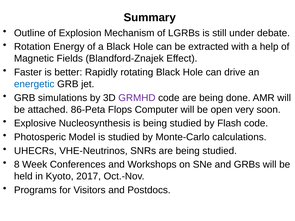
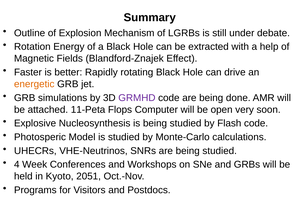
energetic colour: blue -> orange
86-Peta: 86-Peta -> 11-Peta
8: 8 -> 4
2017: 2017 -> 2051
